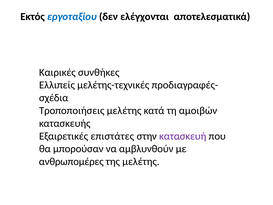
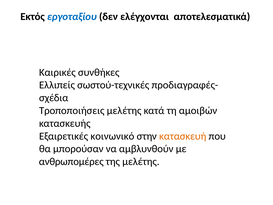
μελέτης-τεχνικές: μελέτης-τεχνικές -> σωστού-τεχνικές
επιστάτες: επιστάτες -> κοινωνικό
κατασκευή colour: purple -> orange
